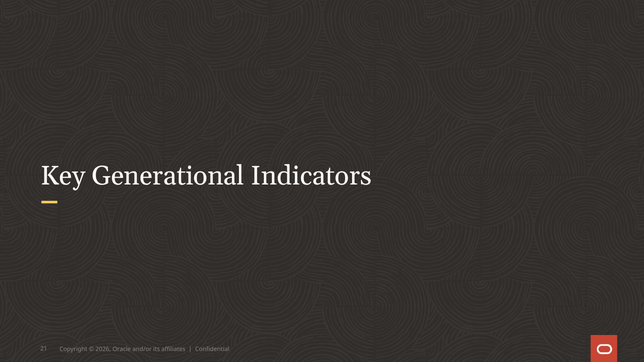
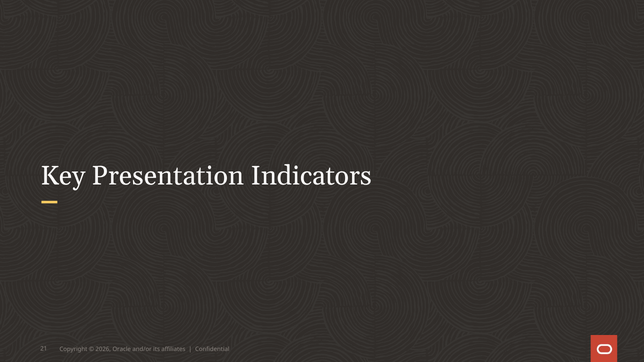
Generational: Generational -> Presentation
